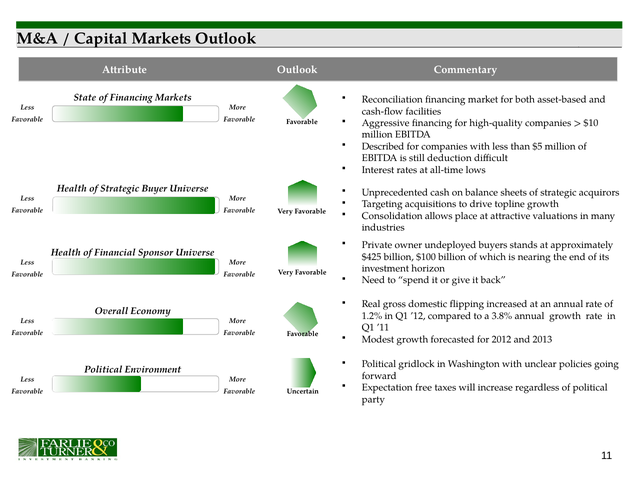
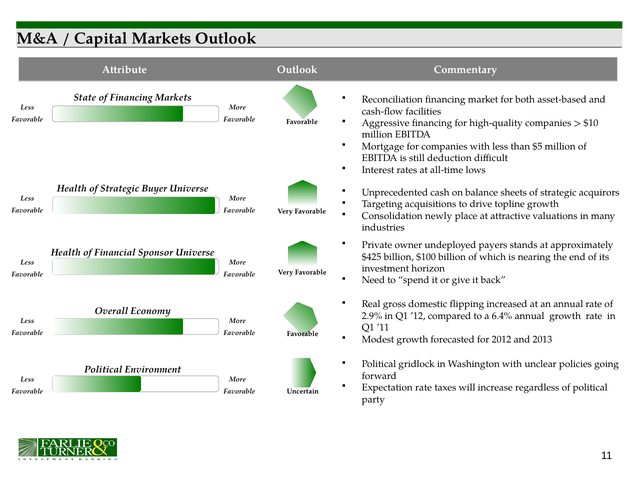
Described: Described -> Mortgage
allows: allows -> newly
buyers: buyers -> payers
1.2%: 1.2% -> 2.9%
3.8%: 3.8% -> 6.4%
Expectation free: free -> rate
